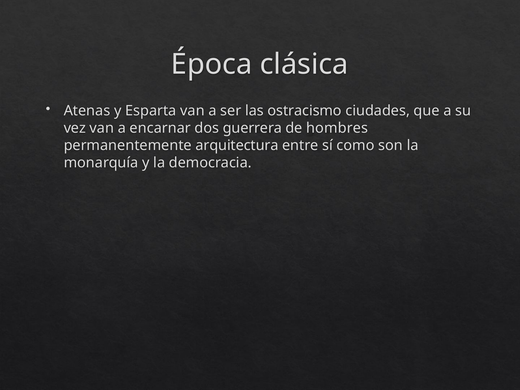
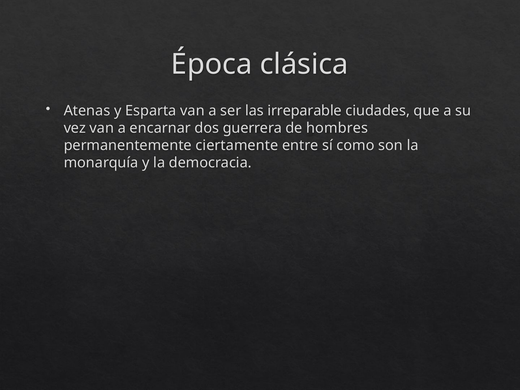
ostracismo: ostracismo -> irreparable
arquitectura: arquitectura -> ciertamente
